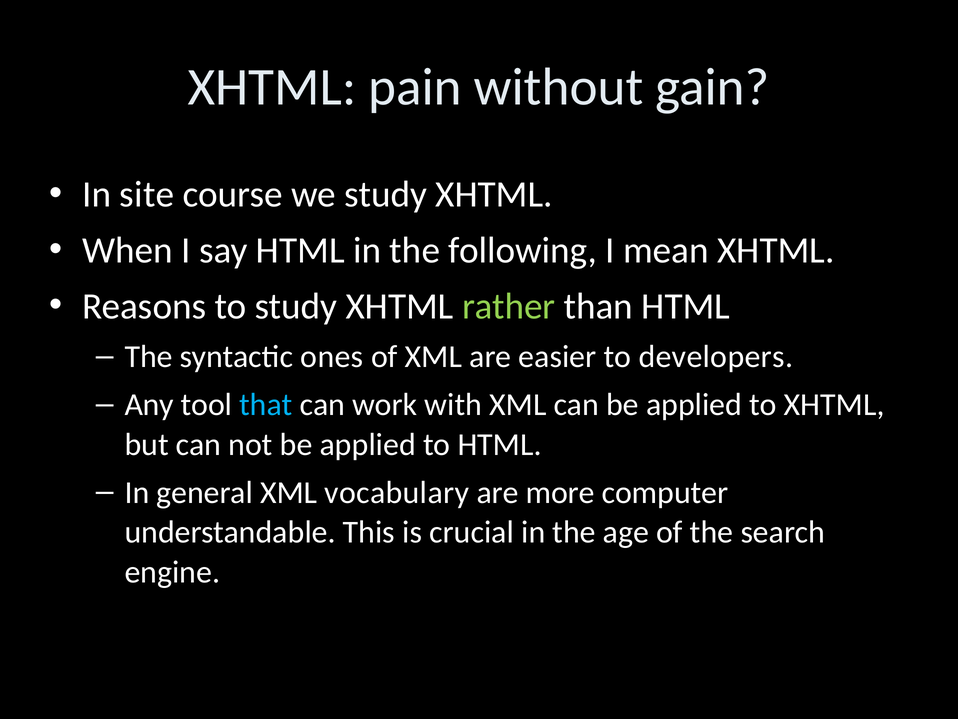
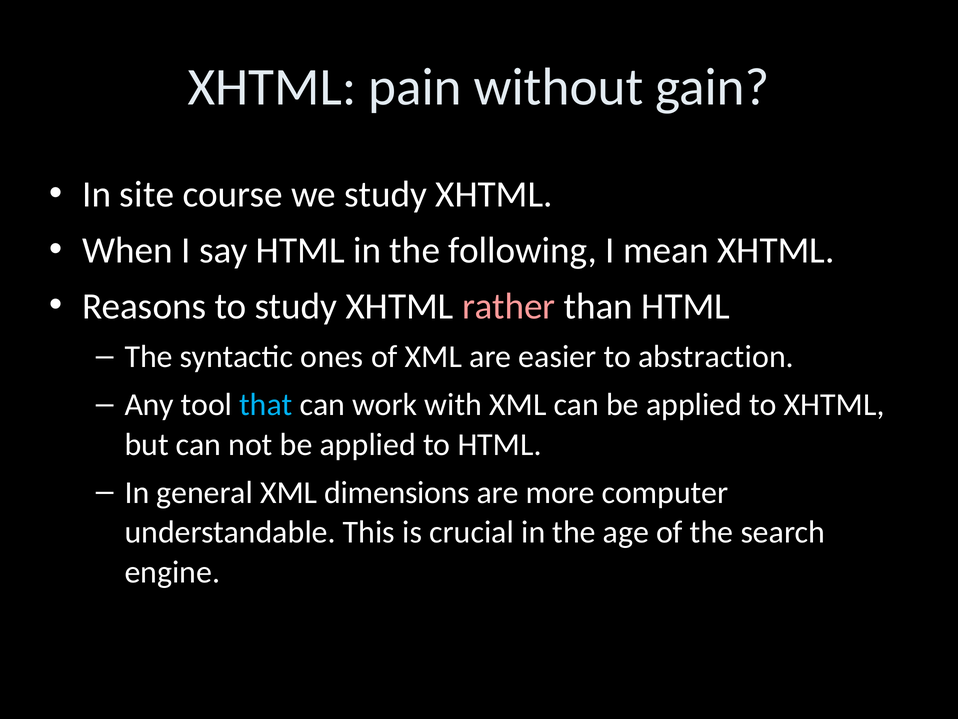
rather colour: light green -> pink
developers: developers -> abstraction
vocabulary: vocabulary -> dimensions
